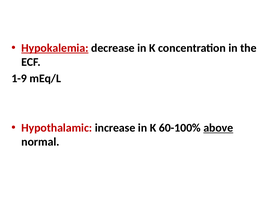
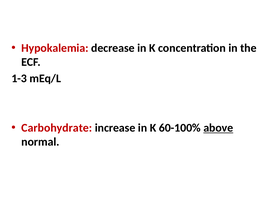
Hypokalemia underline: present -> none
1-9: 1-9 -> 1-3
Hypothalamic: Hypothalamic -> Carbohydrate
